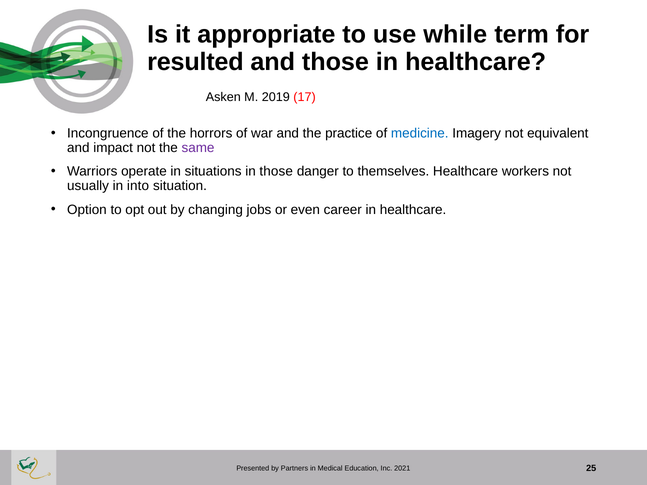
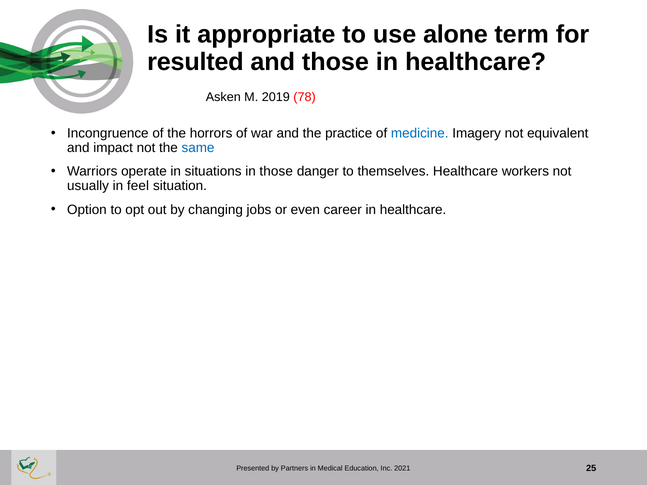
while: while -> alone
17: 17 -> 78
same colour: purple -> blue
into: into -> feel
